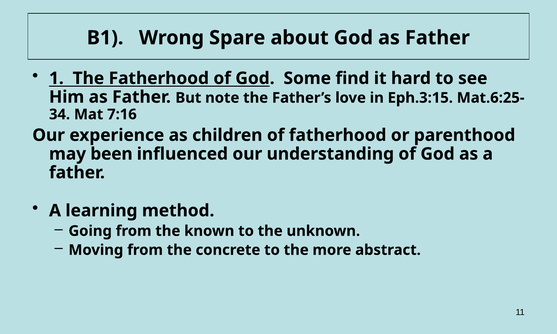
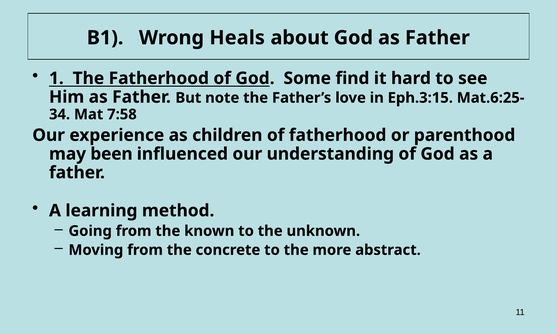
Spare: Spare -> Heals
7:16: 7:16 -> 7:58
